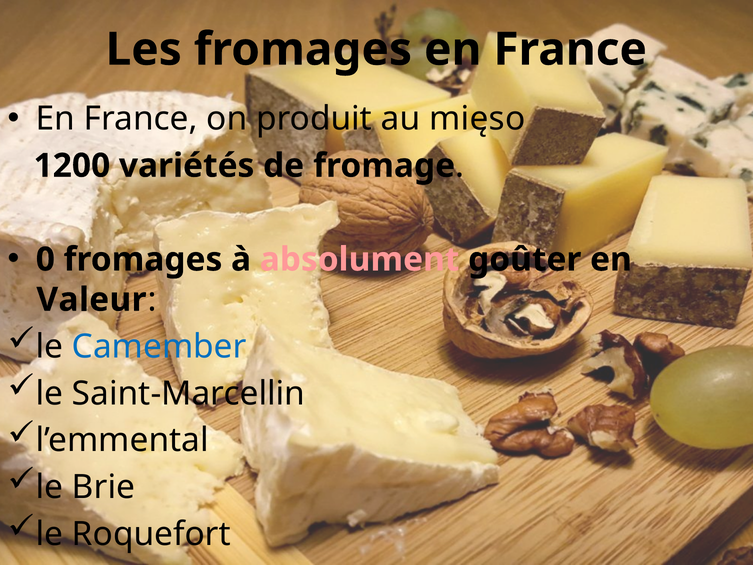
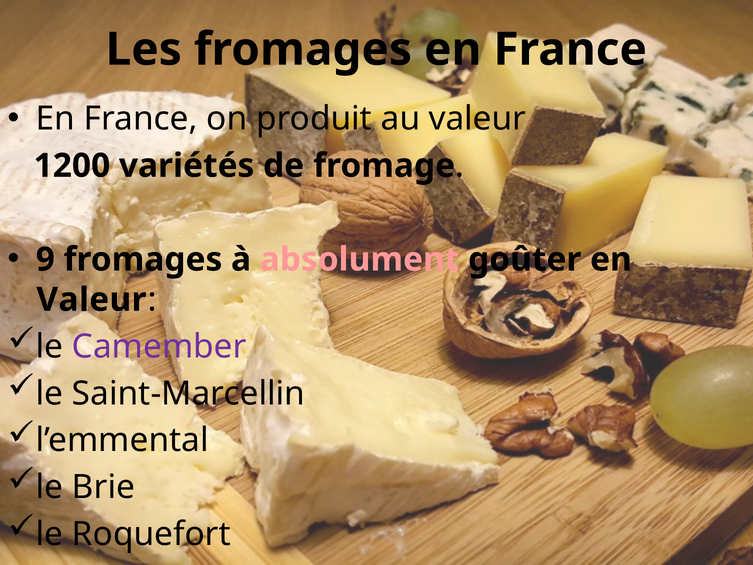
au mięso: mięso -> valeur
0: 0 -> 9
Camember colour: blue -> purple
